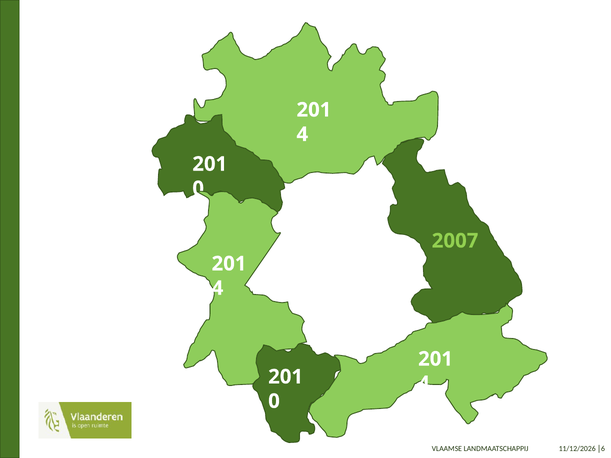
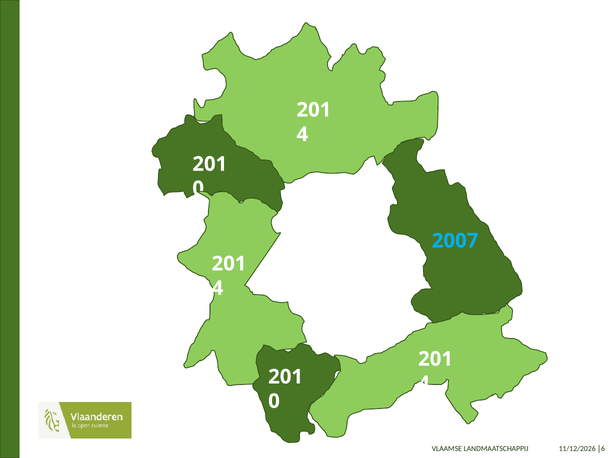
2007 colour: light green -> light blue
